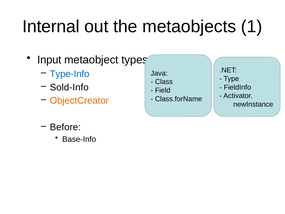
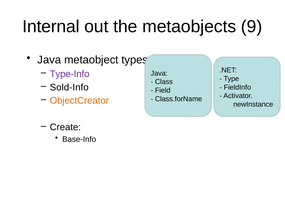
1: 1 -> 9
Input at (49, 60): Input -> Java
Type-Info colour: blue -> purple
Before: Before -> Create
